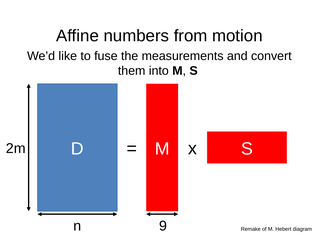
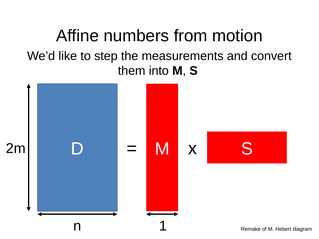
fuse: fuse -> step
9: 9 -> 1
